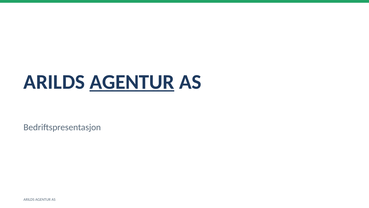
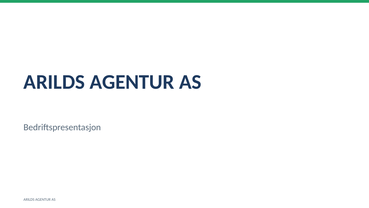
AGENTUR at (132, 82) underline: present -> none
